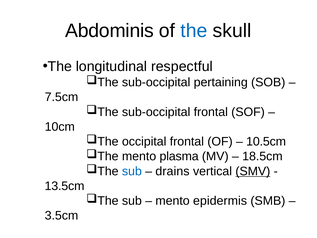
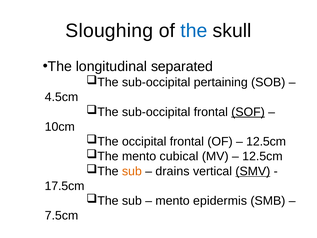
Abdominis: Abdominis -> Sloughing
respectful: respectful -> separated
7.5cm: 7.5cm -> 4.5cm
SOF underline: none -> present
10.5cm at (266, 141): 10.5cm -> 12.5cm
plasma: plasma -> cubical
18.5cm at (262, 156): 18.5cm -> 12.5cm
sub at (132, 171) colour: blue -> orange
13.5cm: 13.5cm -> 17.5cm
3.5cm: 3.5cm -> 7.5cm
